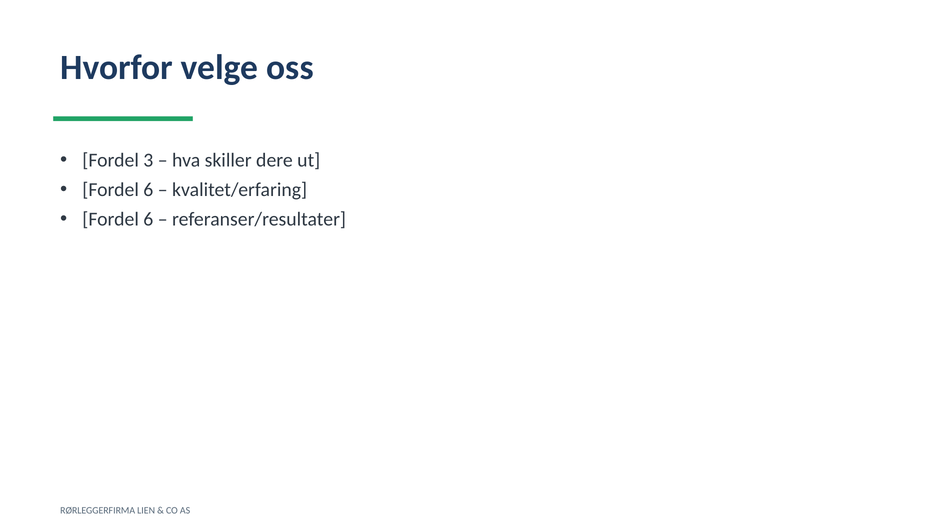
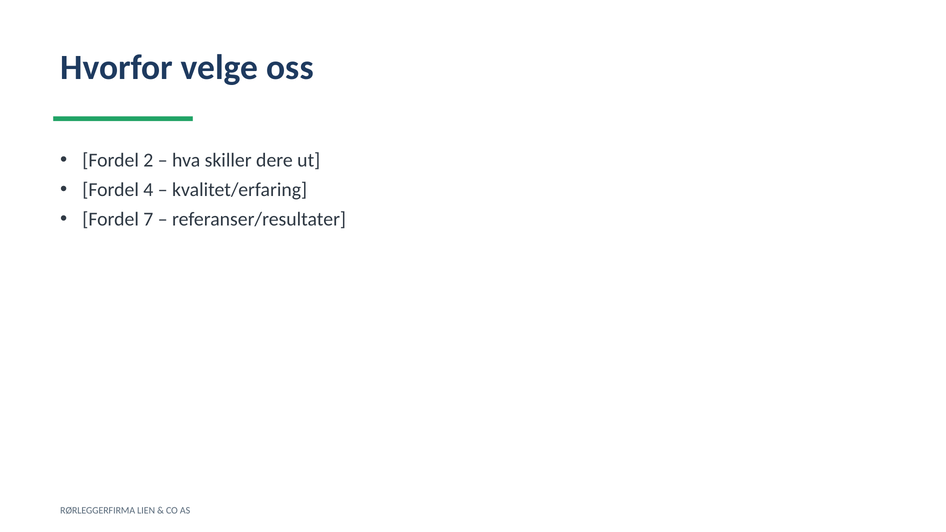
3: 3 -> 2
6 at (148, 190): 6 -> 4
6 at (148, 219): 6 -> 7
